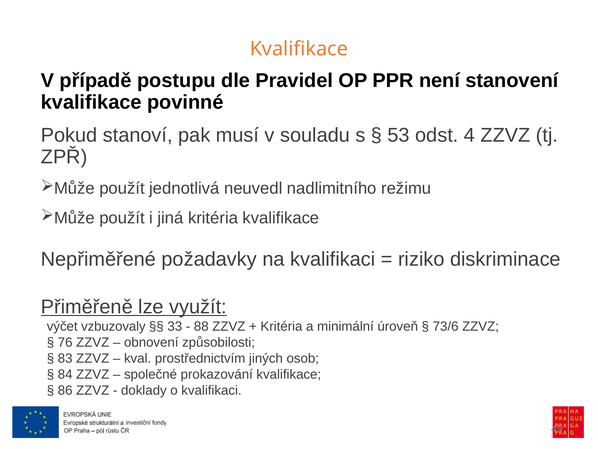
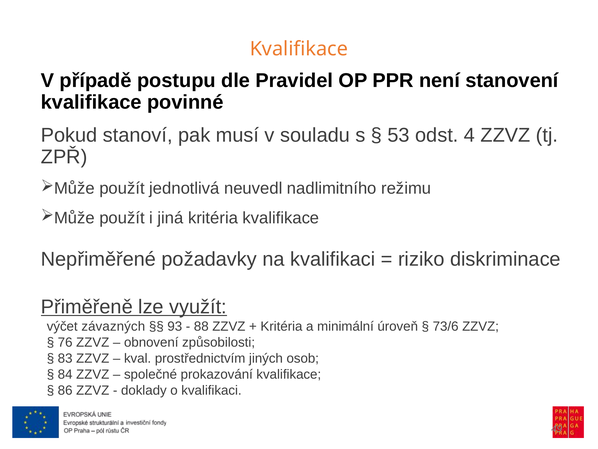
vzbuzovaly: vzbuzovaly -> závazných
33: 33 -> 93
